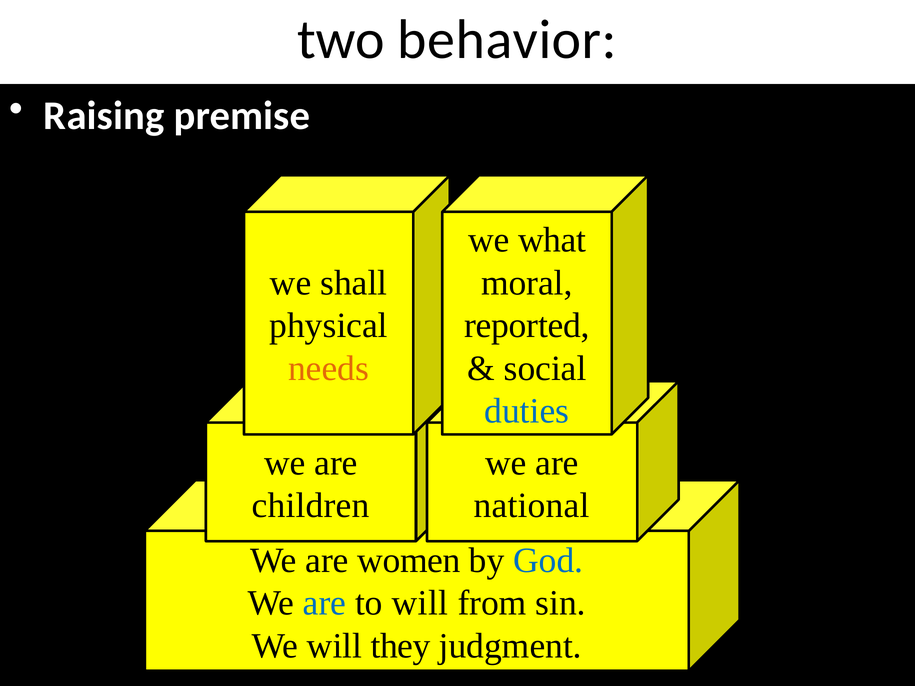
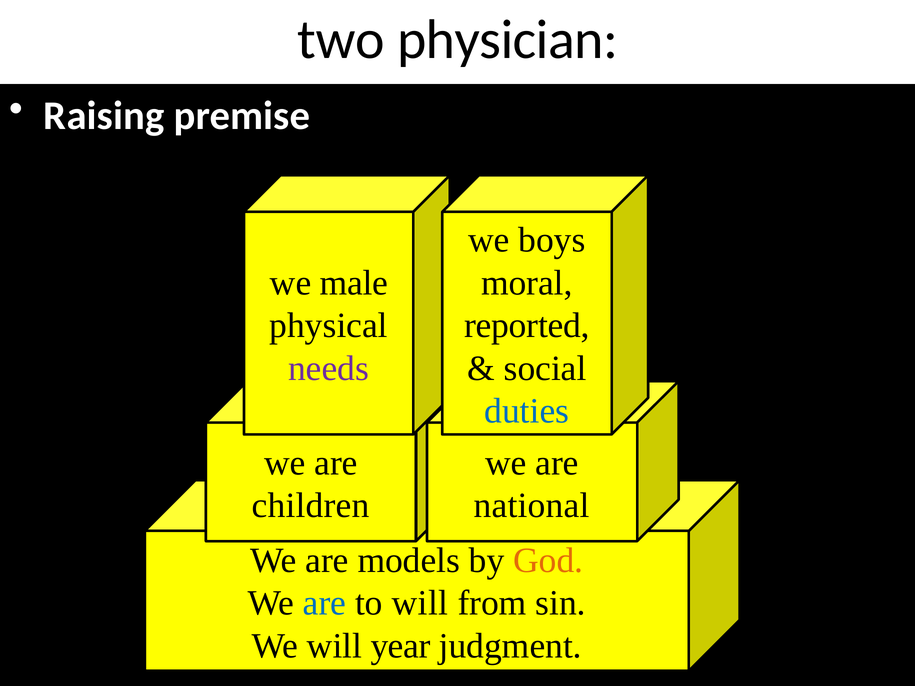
behavior: behavior -> physician
what: what -> boys
shall: shall -> male
needs colour: orange -> purple
women: women -> models
God colour: blue -> orange
they: they -> year
